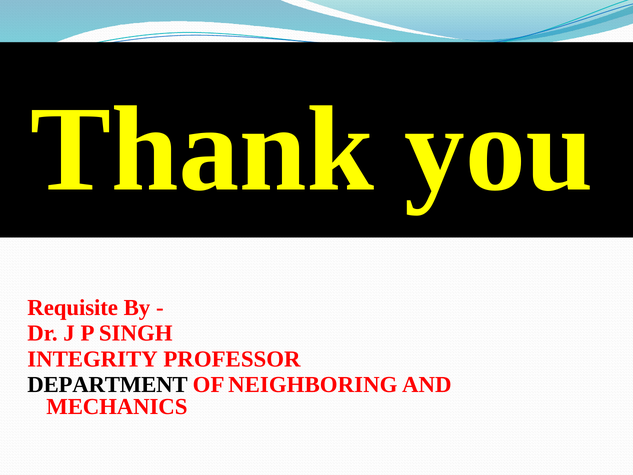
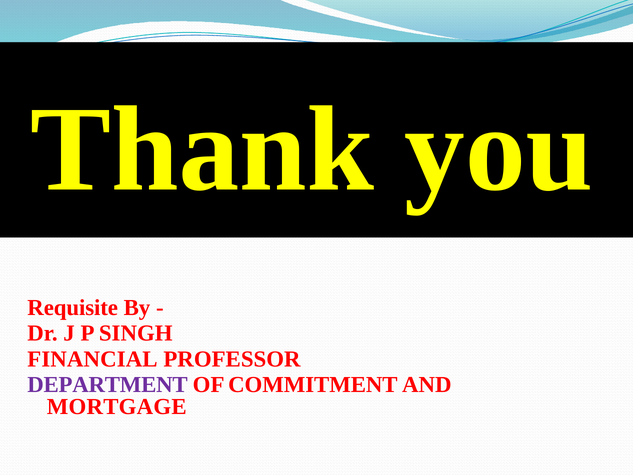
INTEGRITY: INTEGRITY -> FINANCIAL
DEPARTMENT colour: black -> purple
NEIGHBORING: NEIGHBORING -> COMMITMENT
MECHANICS: MECHANICS -> MORTGAGE
